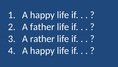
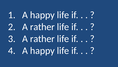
2 A father: father -> rather
